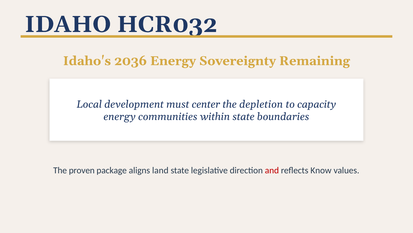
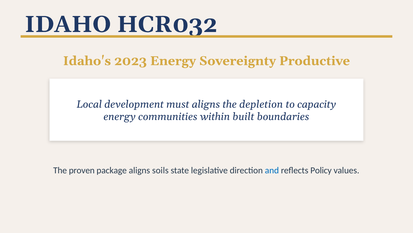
2036: 2036 -> 2023
Remaining: Remaining -> Productive
must center: center -> aligns
within state: state -> built
land: land -> soils
and colour: red -> blue
Know: Know -> Policy
